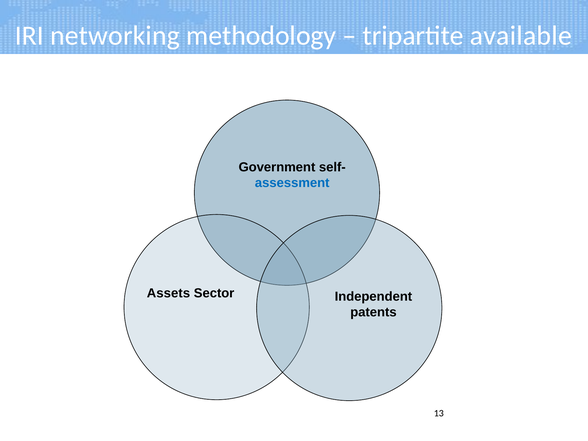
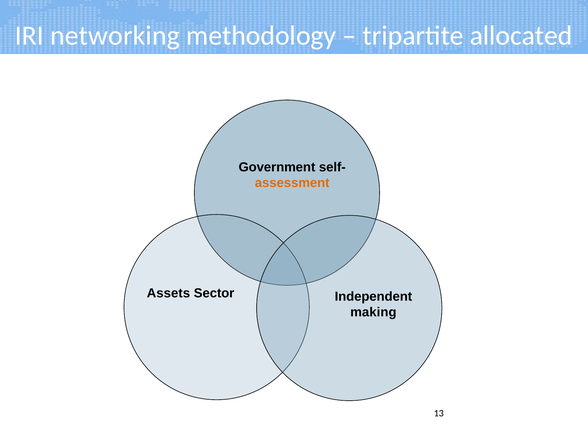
available: available -> allocated
assessment colour: blue -> orange
patents: patents -> making
